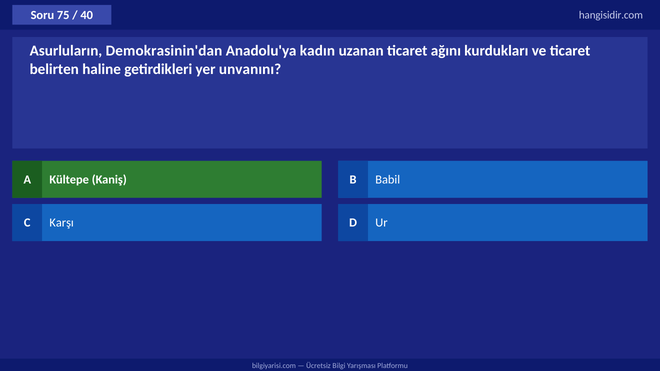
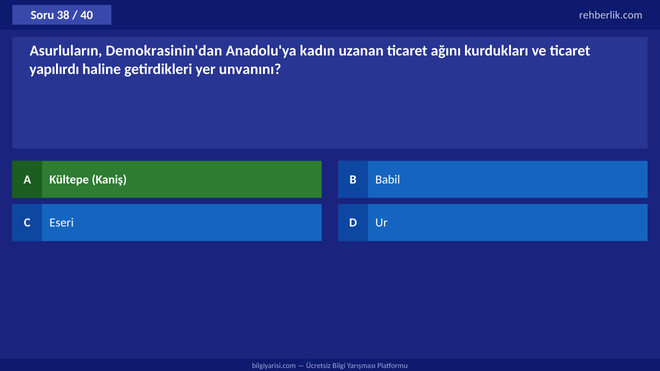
75: 75 -> 38
hangisidir.com: hangisidir.com -> rehberlik.com
belirten: belirten -> yapılırdı
Karşı: Karşı -> Eseri
